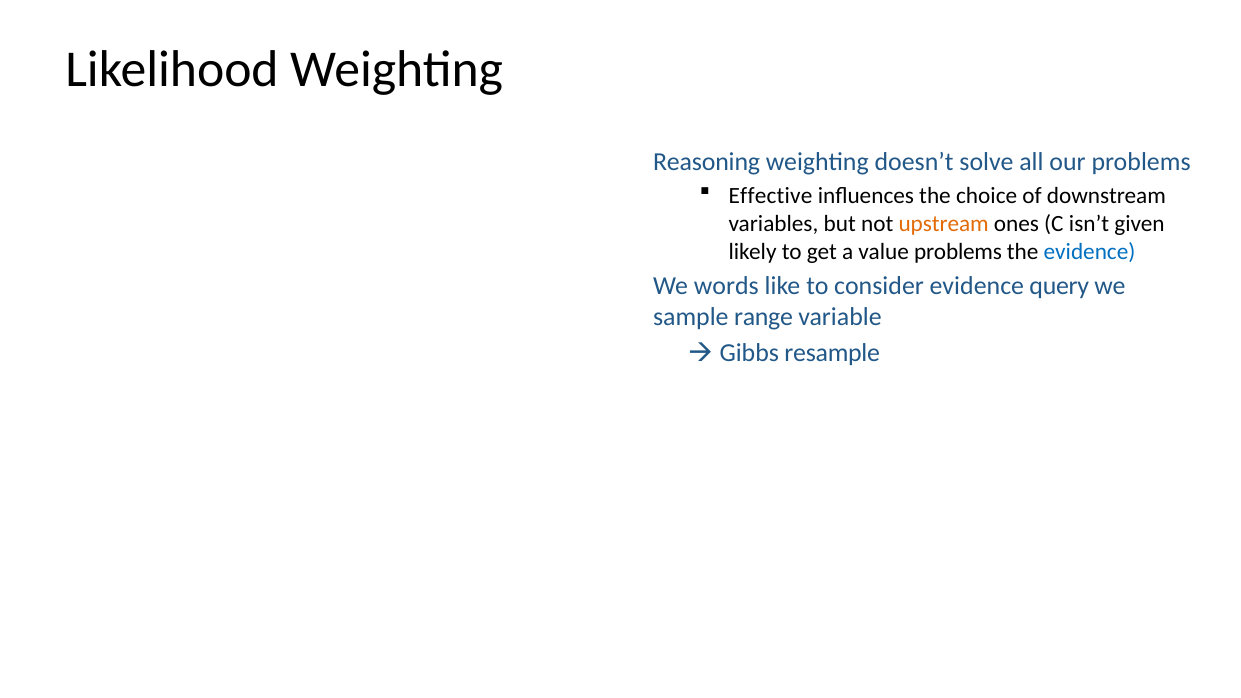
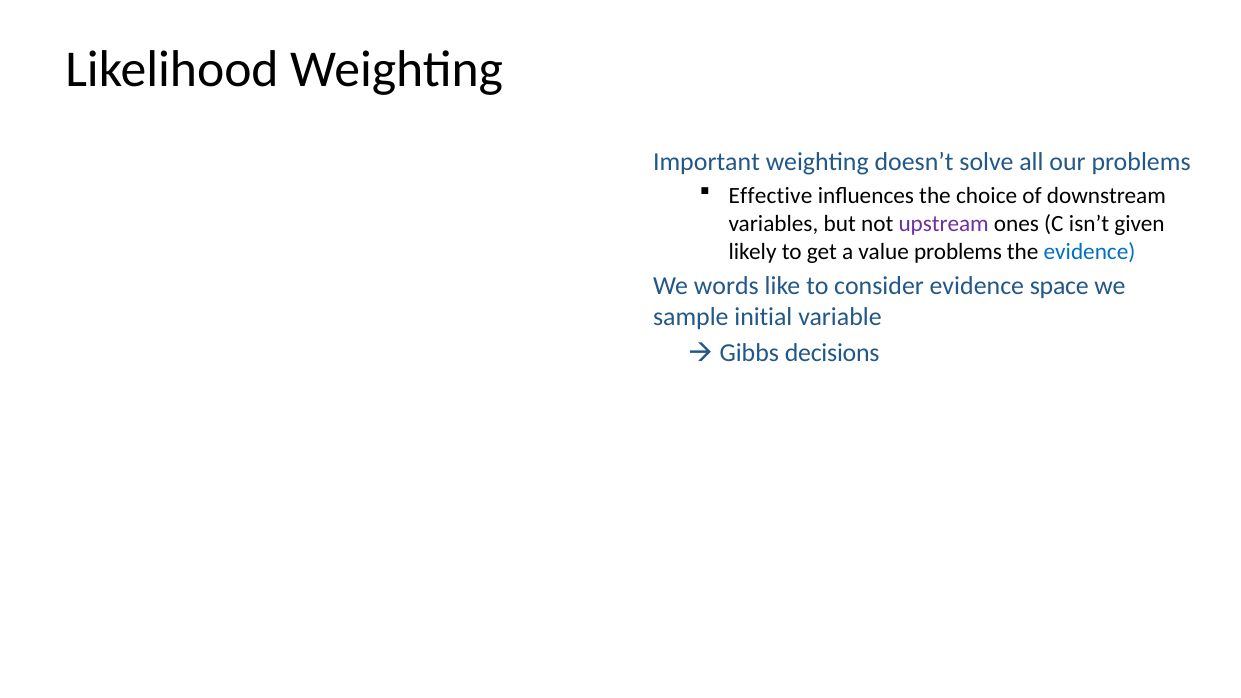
Reasoning: Reasoning -> Important
upstream colour: orange -> purple
query: query -> space
range: range -> initial
resample: resample -> decisions
